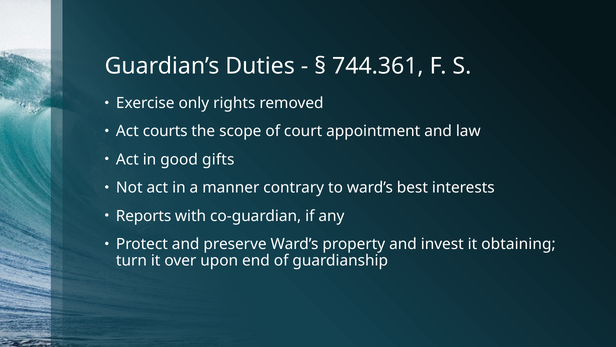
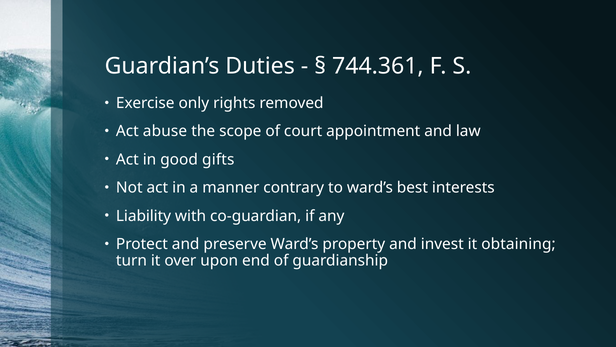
courts: courts -> abuse
Reports: Reports -> Liability
